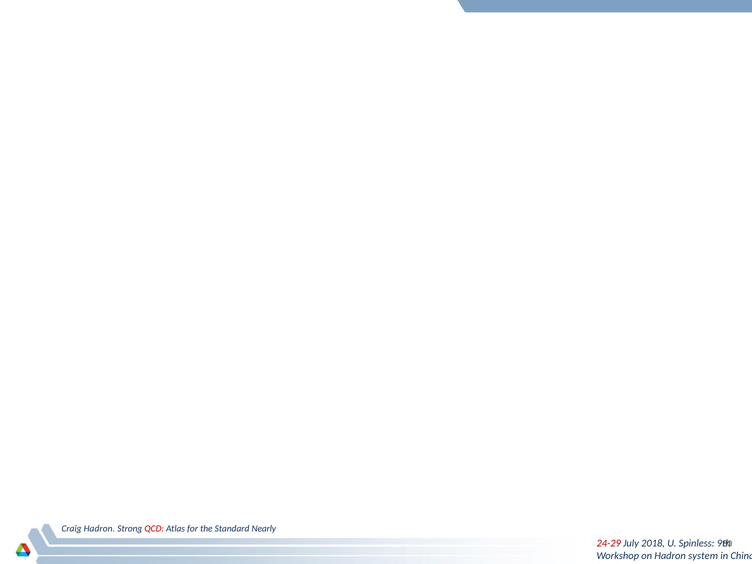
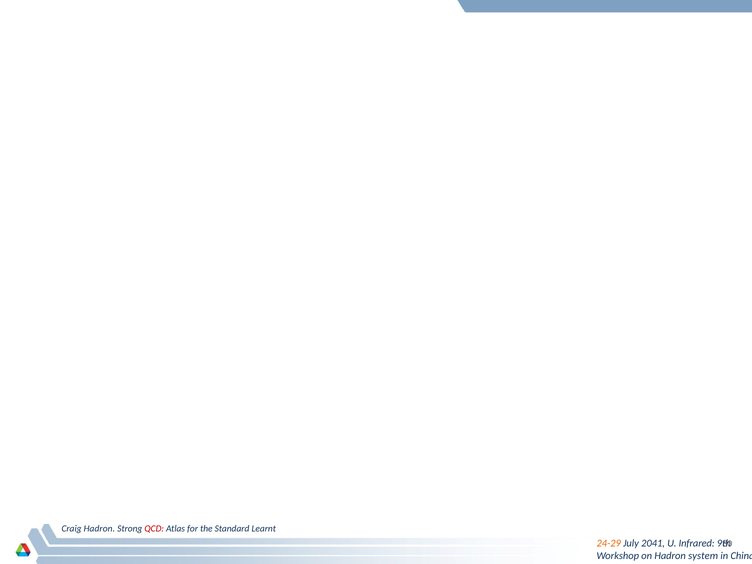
Nearly: Nearly -> Learnt
24-29 colour: red -> orange
2018: 2018 -> 2041
Spinless: Spinless -> Infrared
